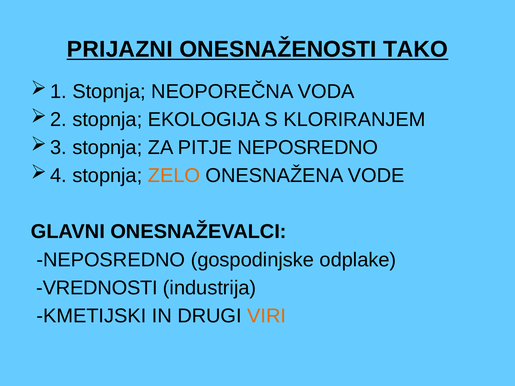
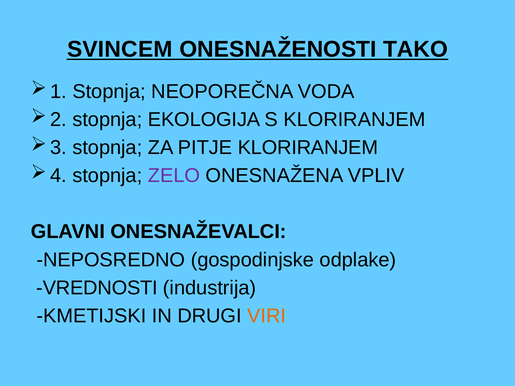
PRIJAZNI: PRIJAZNI -> SVINCEM
PITJE NEPOSREDNO: NEPOSREDNO -> KLORIRANJEM
ZELO colour: orange -> purple
VODE: VODE -> VPLIV
